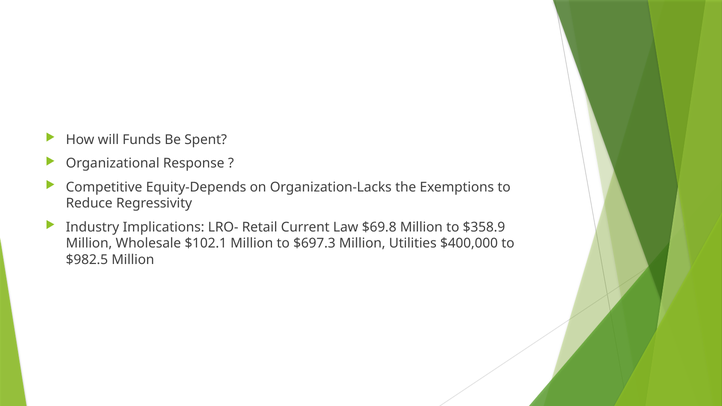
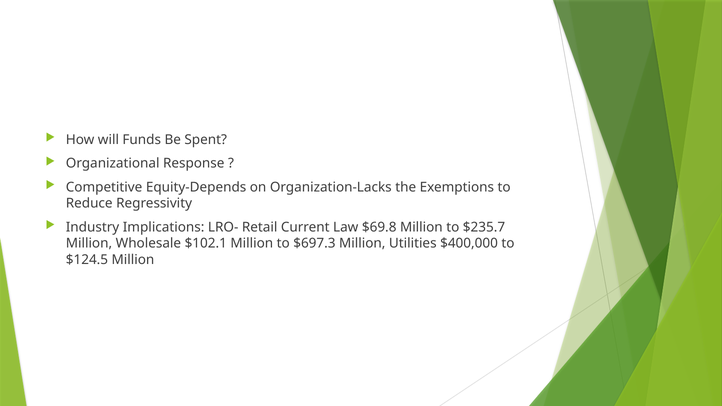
$358.9: $358.9 -> $235.7
$982.5: $982.5 -> $124.5
